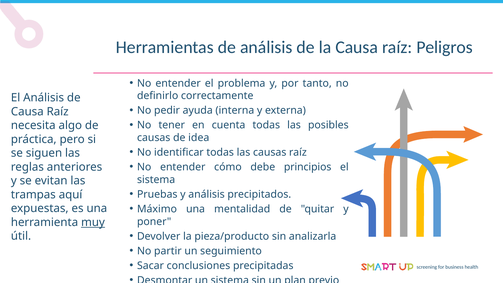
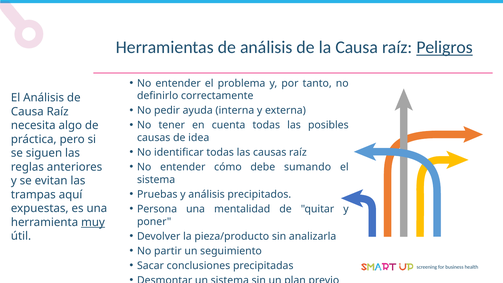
Peligros underline: none -> present
principios: principios -> sumando
Máximo: Máximo -> Persona
